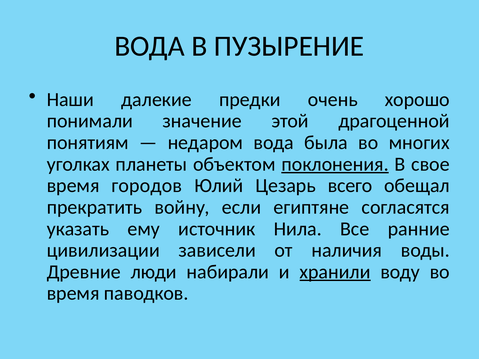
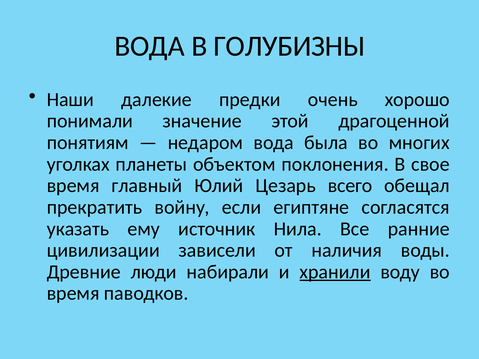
ПУЗЫРЕНИЕ: ПУЗЫРЕНИЕ -> ГОЛУБИЗНЫ
поклонения underline: present -> none
городов: городов -> главный
